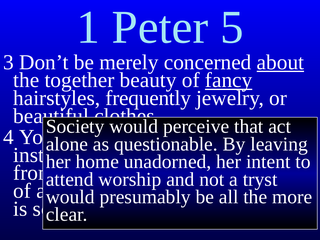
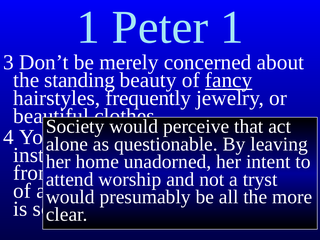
Peter 5: 5 -> 1
about underline: present -> none
together: together -> standing
